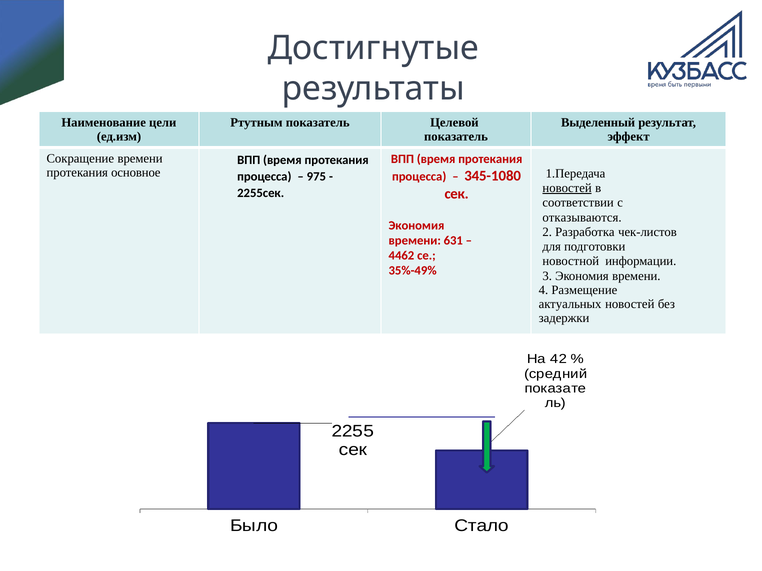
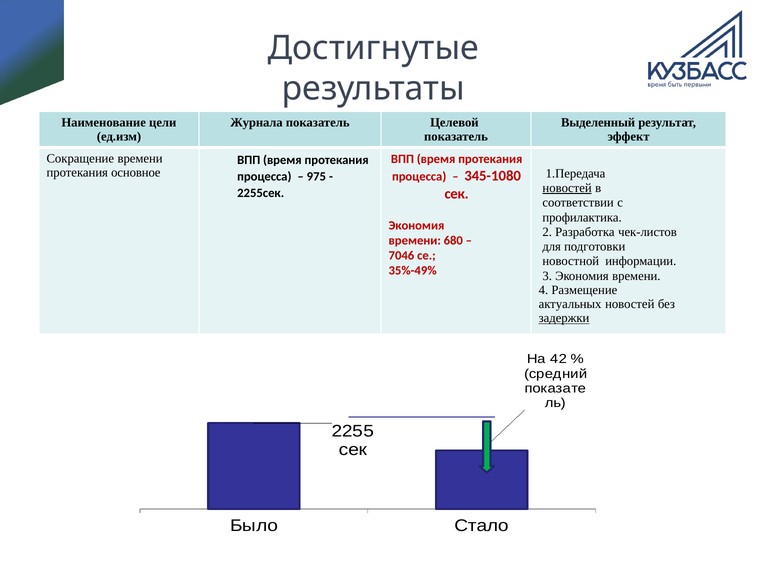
Ртутным: Ртутным -> Журнала
отказываются: отказываются -> профилактика
631: 631 -> 680
4462: 4462 -> 7046
задержки underline: none -> present
